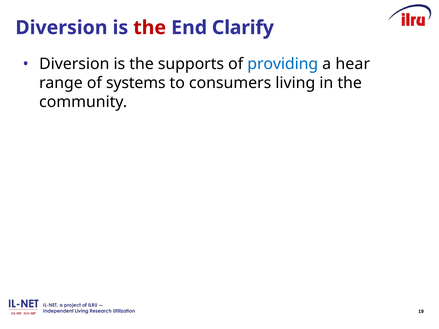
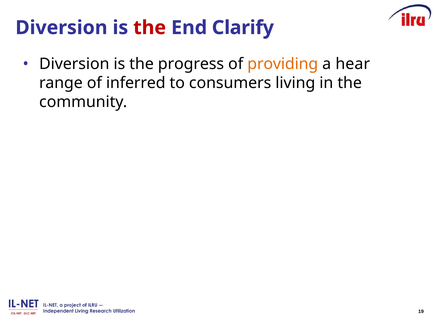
supports: supports -> progress
providing colour: blue -> orange
systems: systems -> inferred
